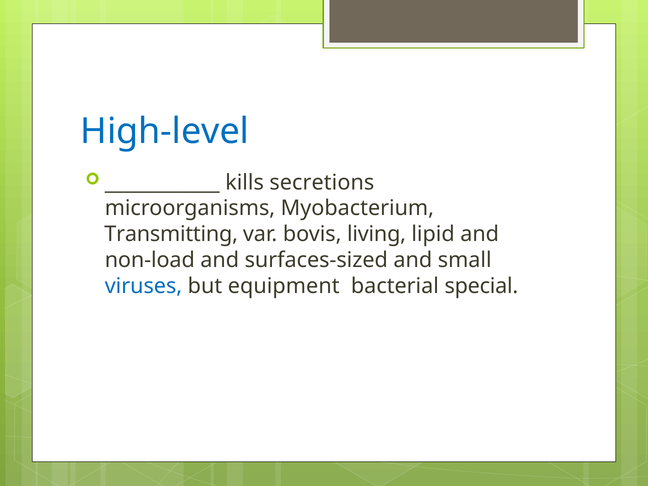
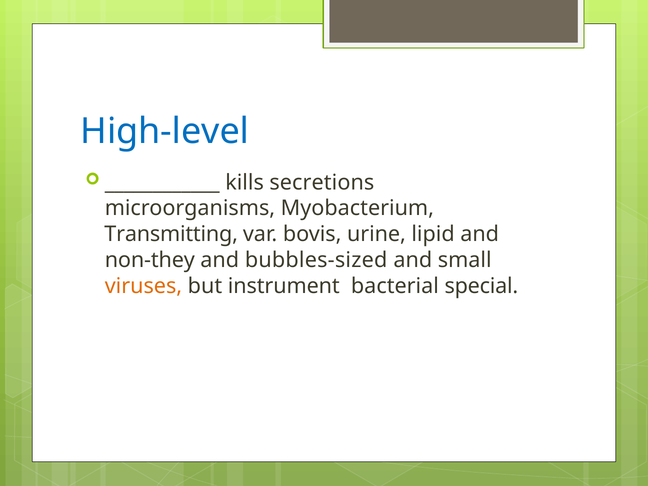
living: living -> urine
non-load: non-load -> non-they
surfaces-sized: surfaces-sized -> bubbles-sized
viruses colour: blue -> orange
equipment: equipment -> instrument
